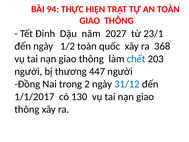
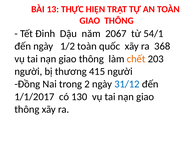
94: 94 -> 13
2027: 2027 -> 2067
23/1: 23/1 -> 54/1
chết colour: blue -> orange
447: 447 -> 415
